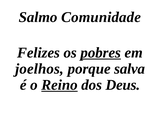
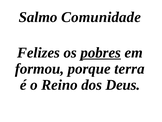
joelhos: joelhos -> formou
salva: salva -> terra
Reino underline: present -> none
